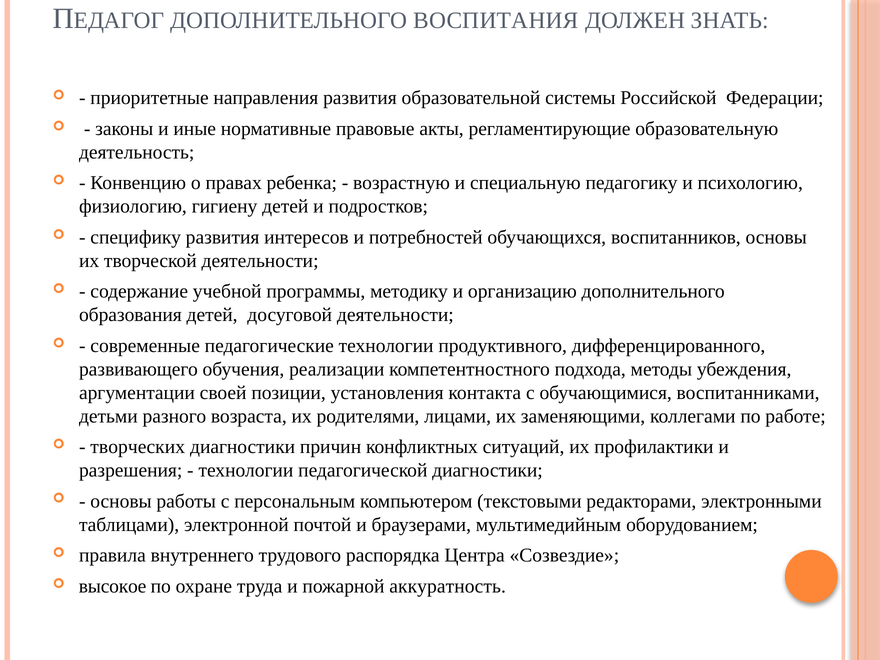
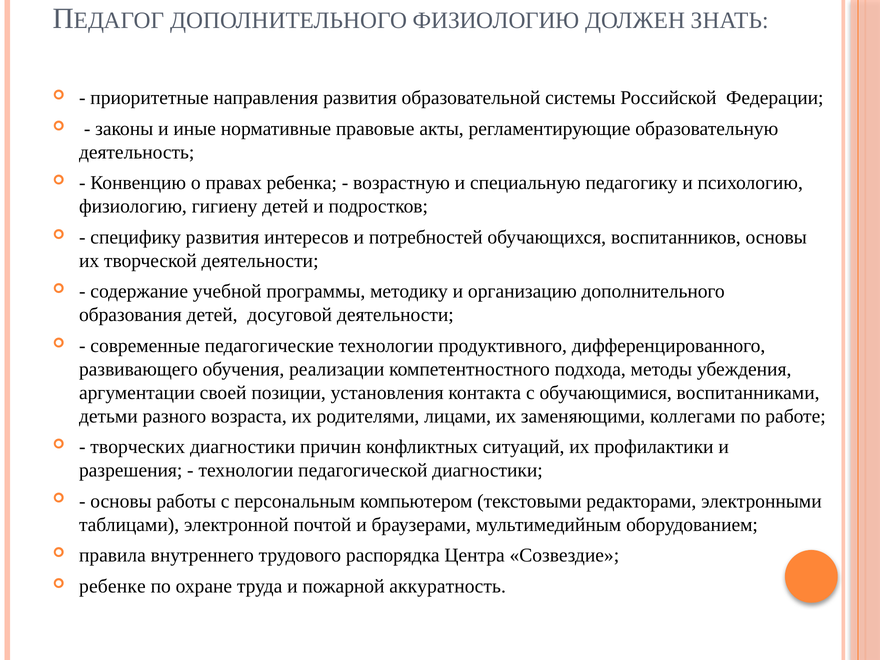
ДОПОЛНИТЕЛЬНОГО ВОСПИТАНИЯ: ВОСПИТАНИЯ -> ФИЗИОЛОГИЮ
высокое: высокое -> ребенке
